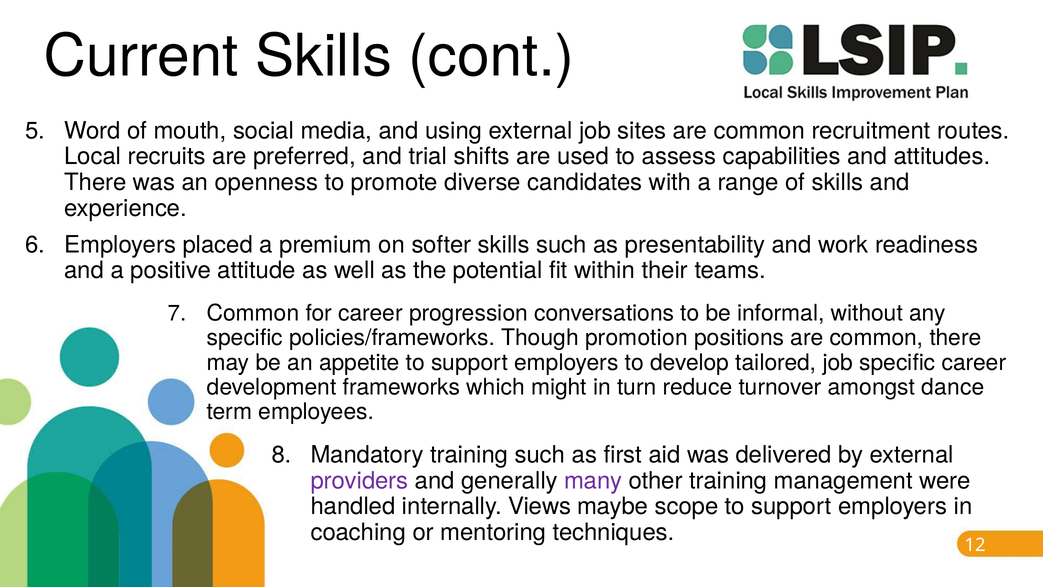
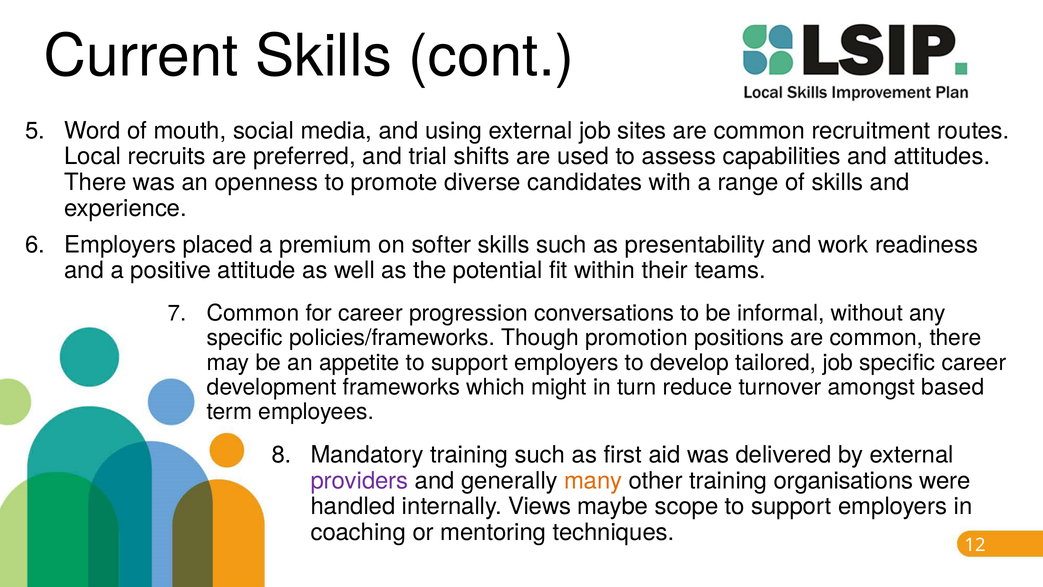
dance: dance -> based
many colour: purple -> orange
management: management -> organisations
